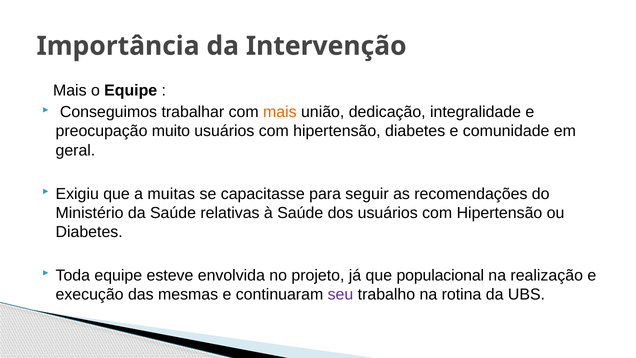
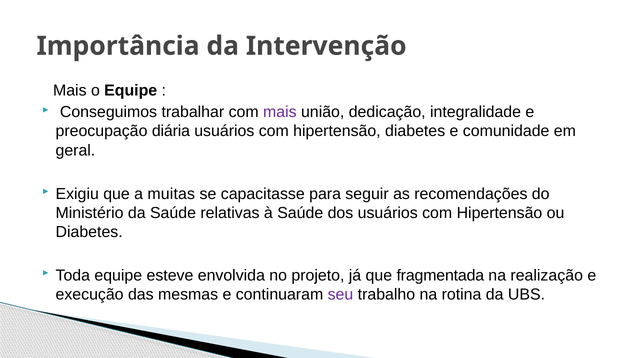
mais at (280, 112) colour: orange -> purple
muito: muito -> diária
populacional: populacional -> fragmentada
